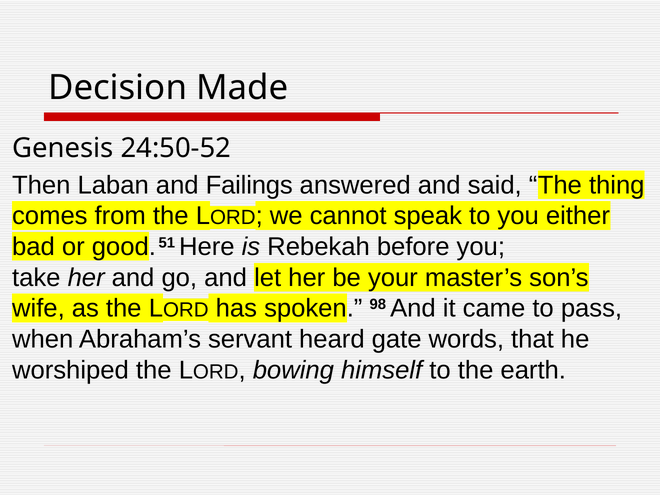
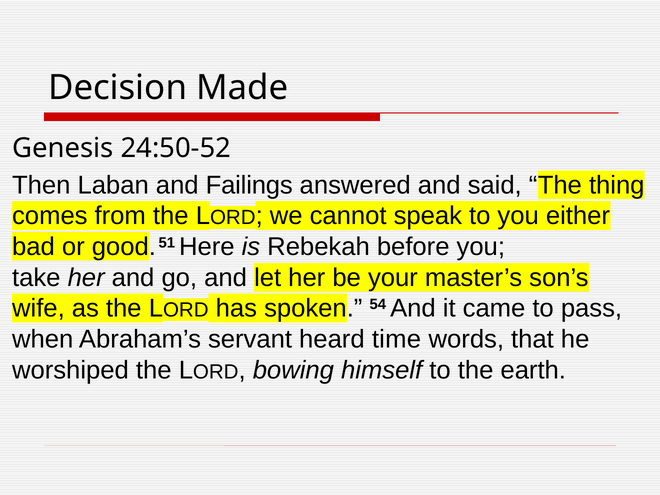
98: 98 -> 54
gate: gate -> time
